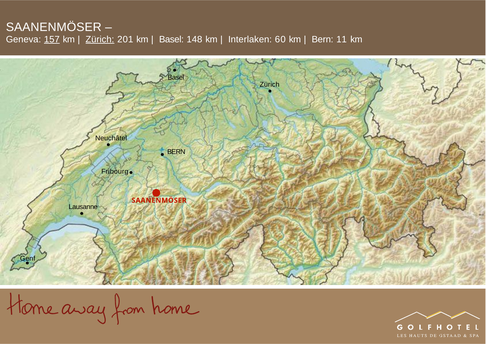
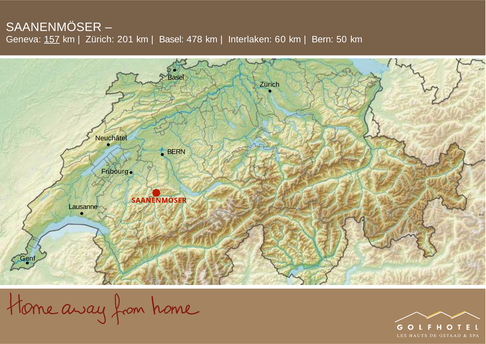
Zürich at (100, 39) underline: present -> none
148: 148 -> 478
11: 11 -> 50
